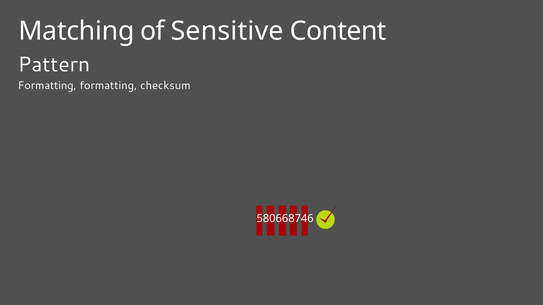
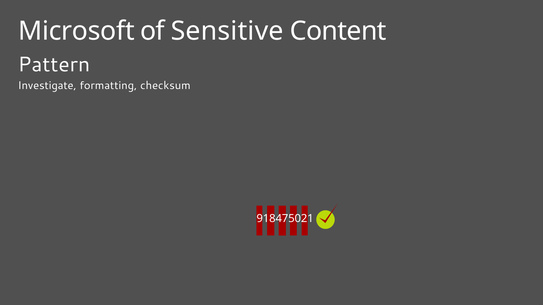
Matching: Matching -> Microsoft
Formatting at (47, 86): Formatting -> Investigate
580668746: 580668746 -> 918475021
